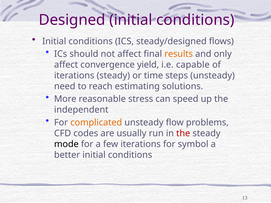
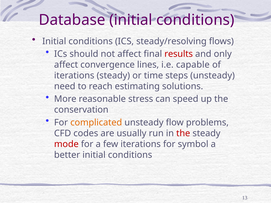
Designed: Designed -> Database
steady/designed: steady/designed -> steady/resolving
results colour: orange -> red
yield: yield -> lines
independent: independent -> conservation
mode colour: black -> red
